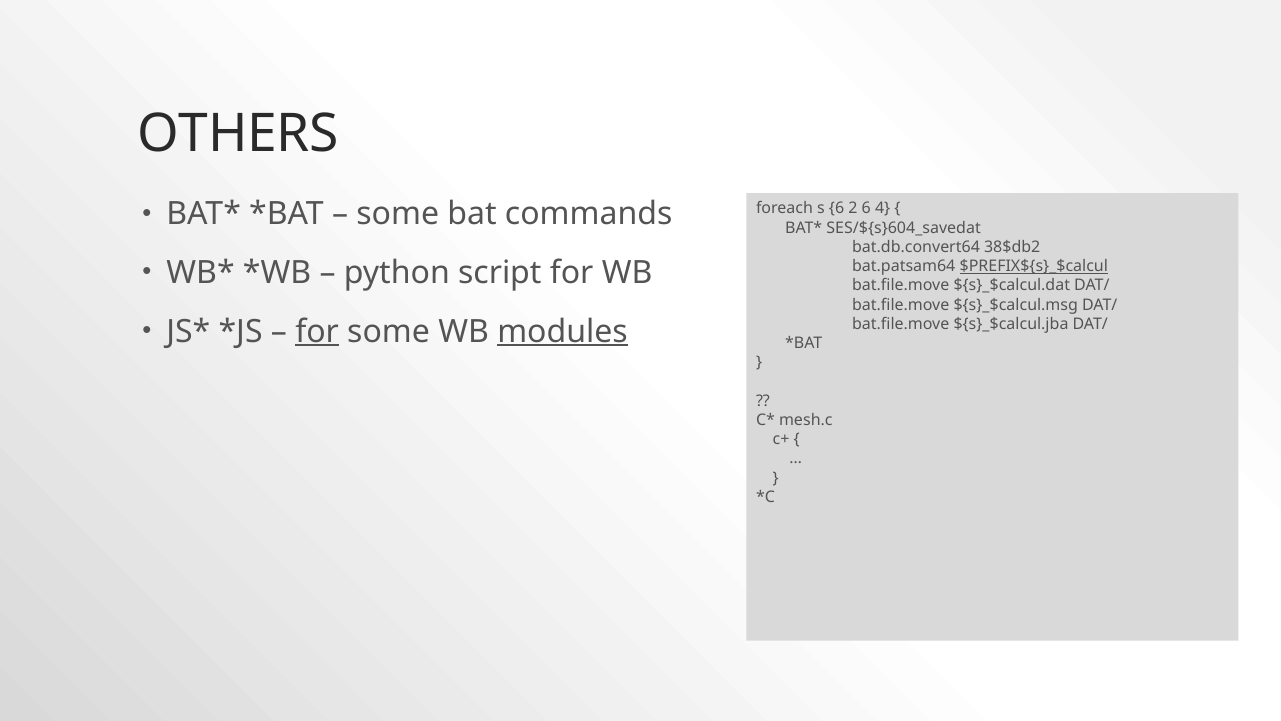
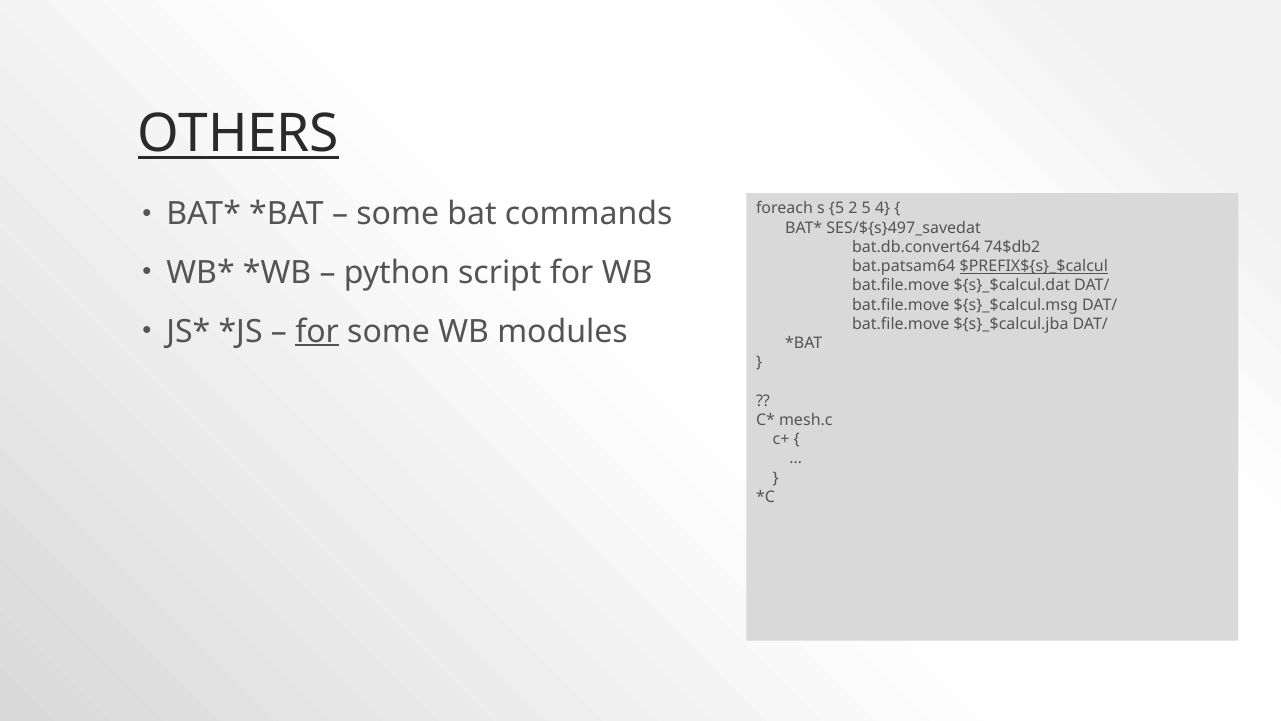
OTHERS underline: none -> present
s 6: 6 -> 5
2 6: 6 -> 5
SES/${s}604_savedat: SES/${s}604_savedat -> SES/${s}497_savedat
38$db2: 38$db2 -> 74$db2
modules underline: present -> none
